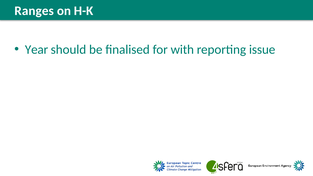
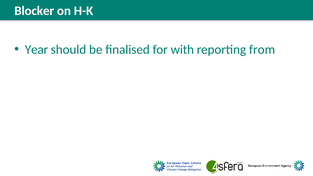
Ranges: Ranges -> Blocker
issue: issue -> from
